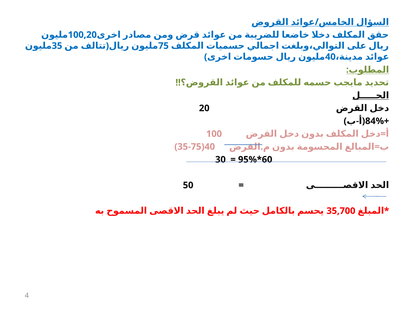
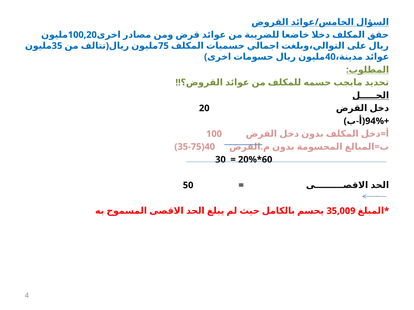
84%: 84% -> 94%
95%: 95% -> 20%
35,700: 35,700 -> 35,009
